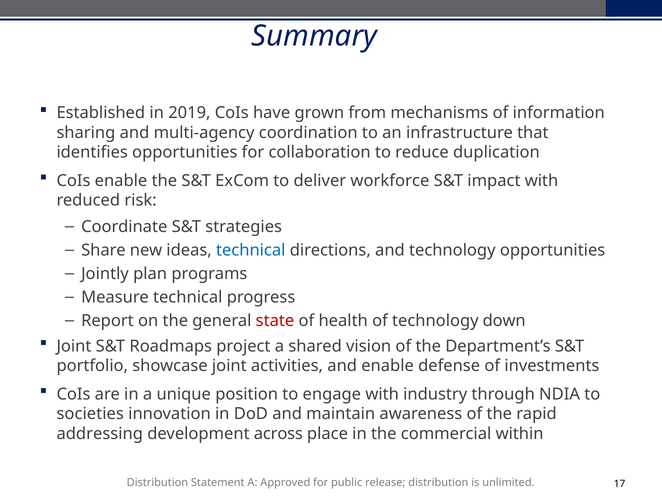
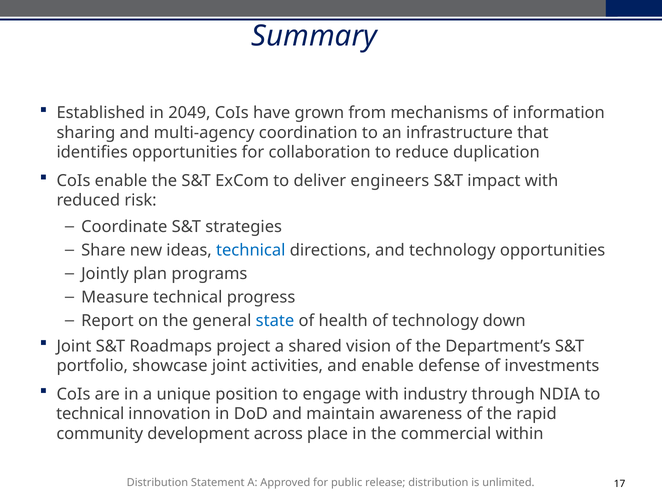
2019: 2019 -> 2049
workforce: workforce -> engineers
state colour: red -> blue
societies at (90, 414): societies -> technical
addressing: addressing -> community
